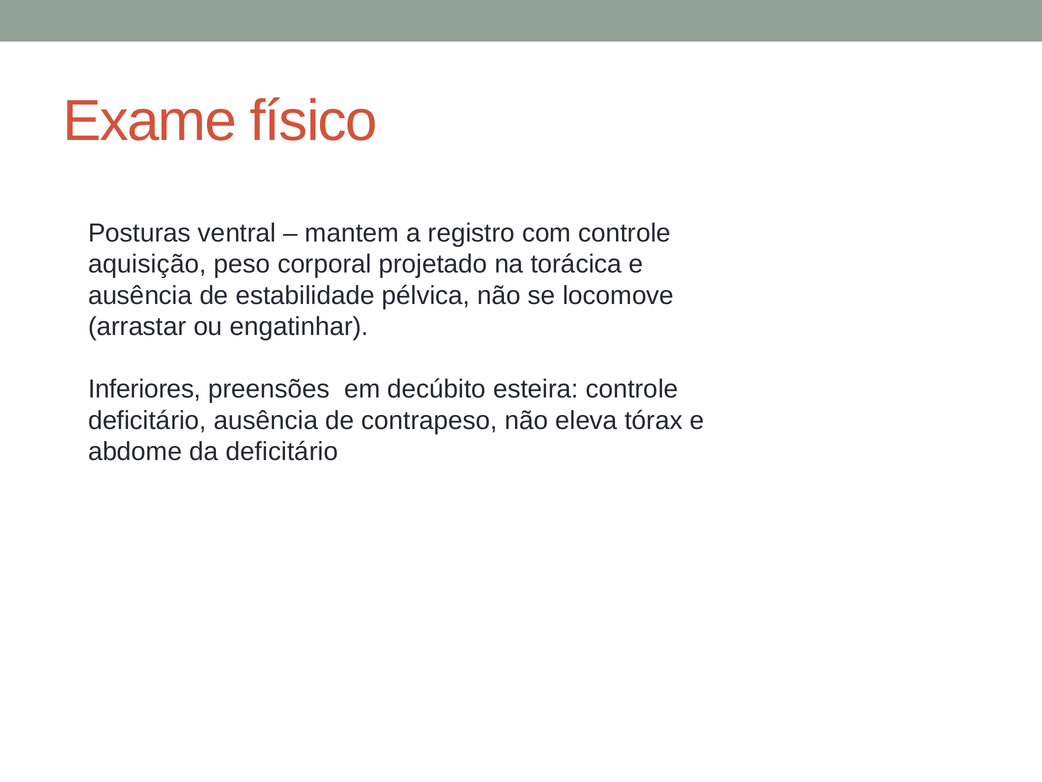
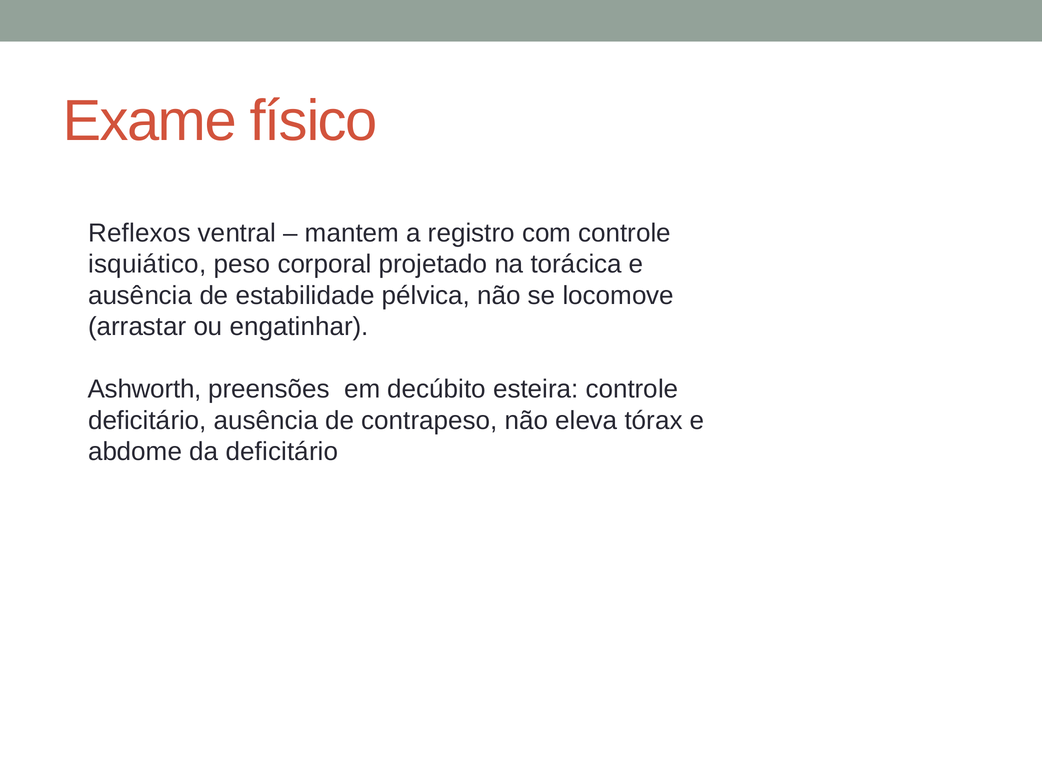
Posturas: Posturas -> Reflexos
aquisição: aquisição -> isquiático
Inferiores: Inferiores -> Ashworth
